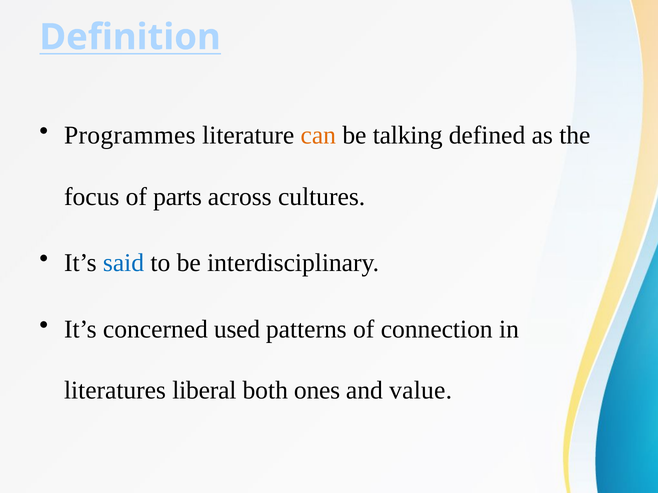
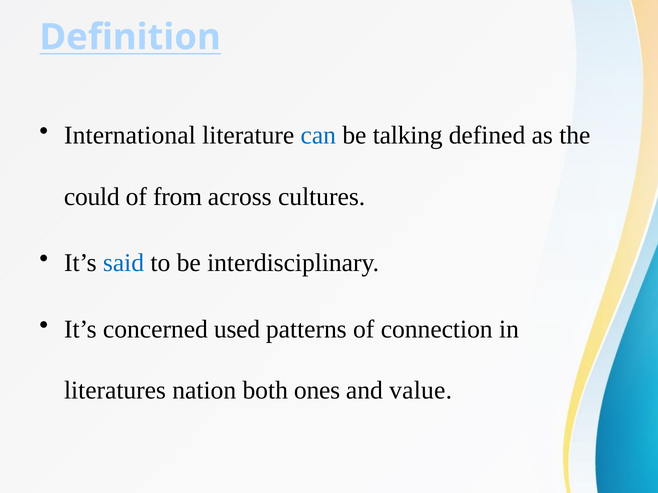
Programmes: Programmes -> International
can colour: orange -> blue
focus: focus -> could
parts: parts -> from
liberal: liberal -> nation
